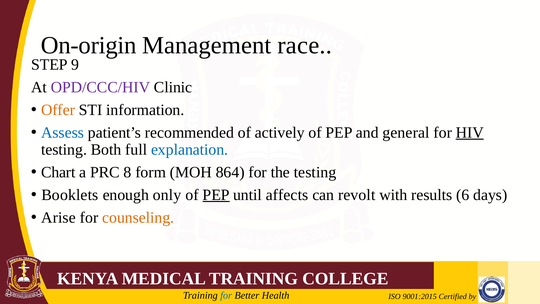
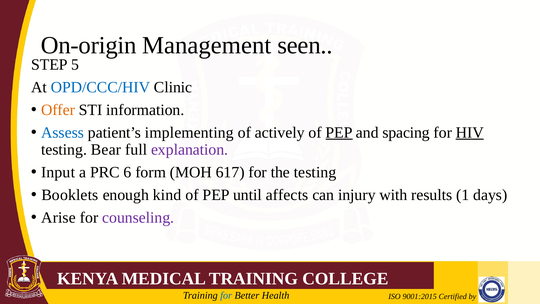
race: race -> seen
9: 9 -> 5
OPD/CCC/HIV colour: purple -> blue
recommended: recommended -> implementing
PEP at (339, 132) underline: none -> present
general: general -> spacing
Both: Both -> Bear
explanation colour: blue -> purple
Chart: Chart -> Input
8: 8 -> 6
864: 864 -> 617
only: only -> kind
PEP at (216, 195) underline: present -> none
revolt: revolt -> injury
6: 6 -> 1
counseling colour: orange -> purple
